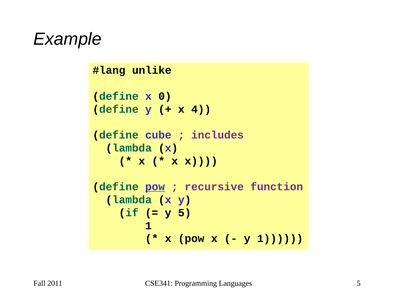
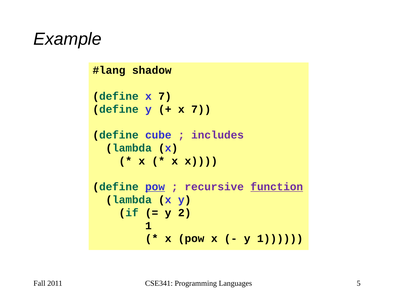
unlike: unlike -> shadow
define x 0: 0 -> 7
4 at (201, 109): 4 -> 7
function underline: none -> present
y 5: 5 -> 2
